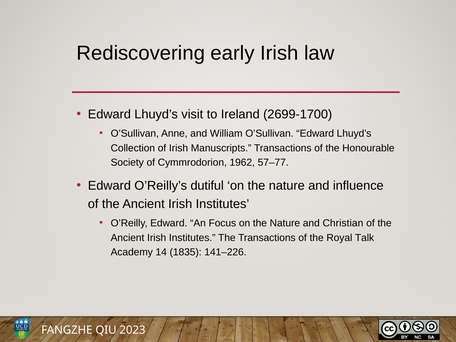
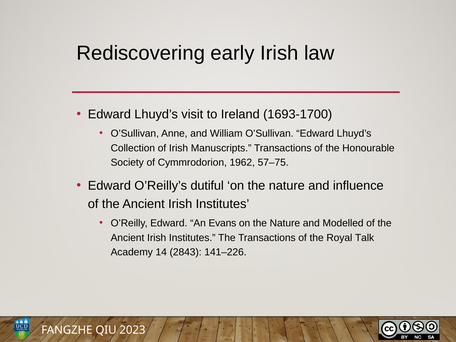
2699-1700: 2699-1700 -> 1693-1700
57–77: 57–77 -> 57–75
Focus: Focus -> Evans
Christian: Christian -> Modelled
1835: 1835 -> 2843
